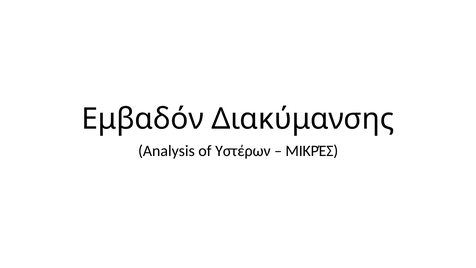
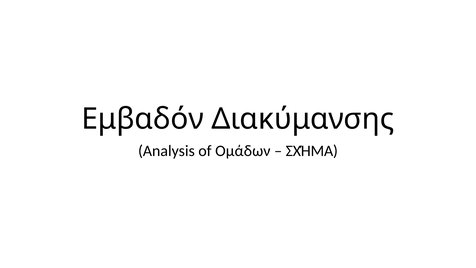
Υστέρων: Υστέρων -> Ομάδων
ΜΙΚΡΈΣ: ΜΙΚΡΈΣ -> ΣΧΉΜΑ
